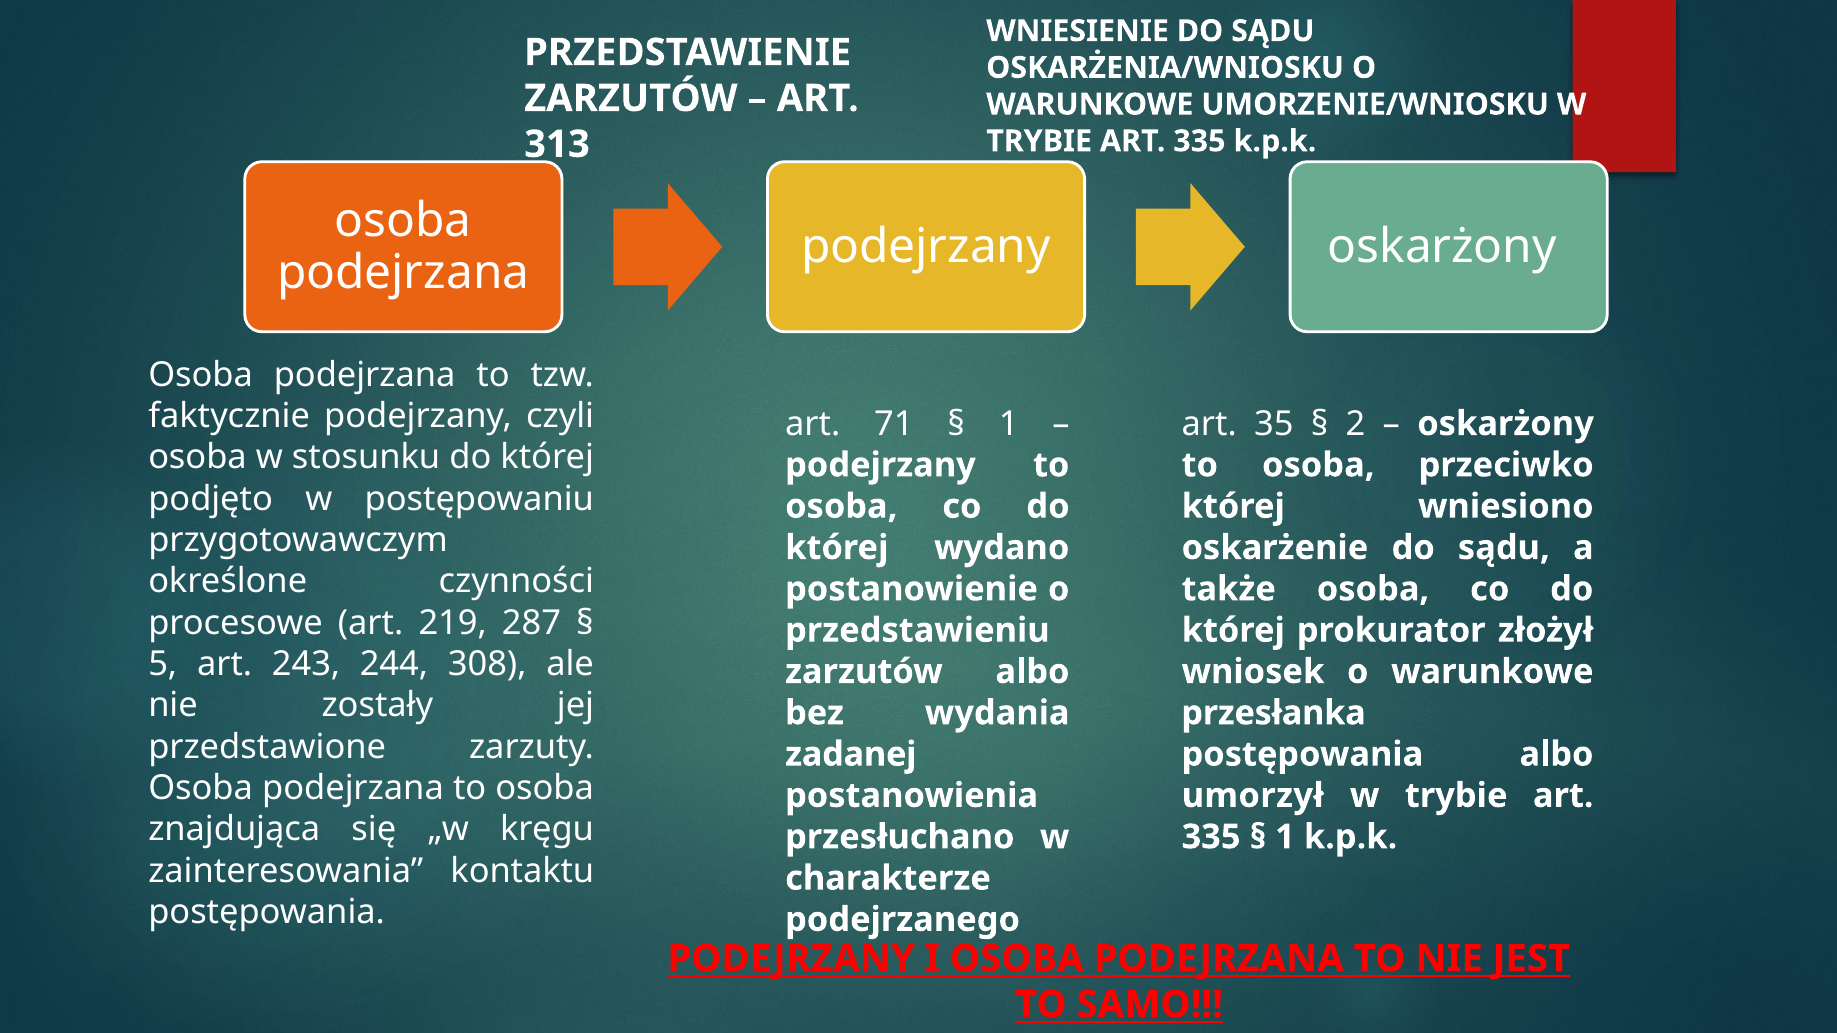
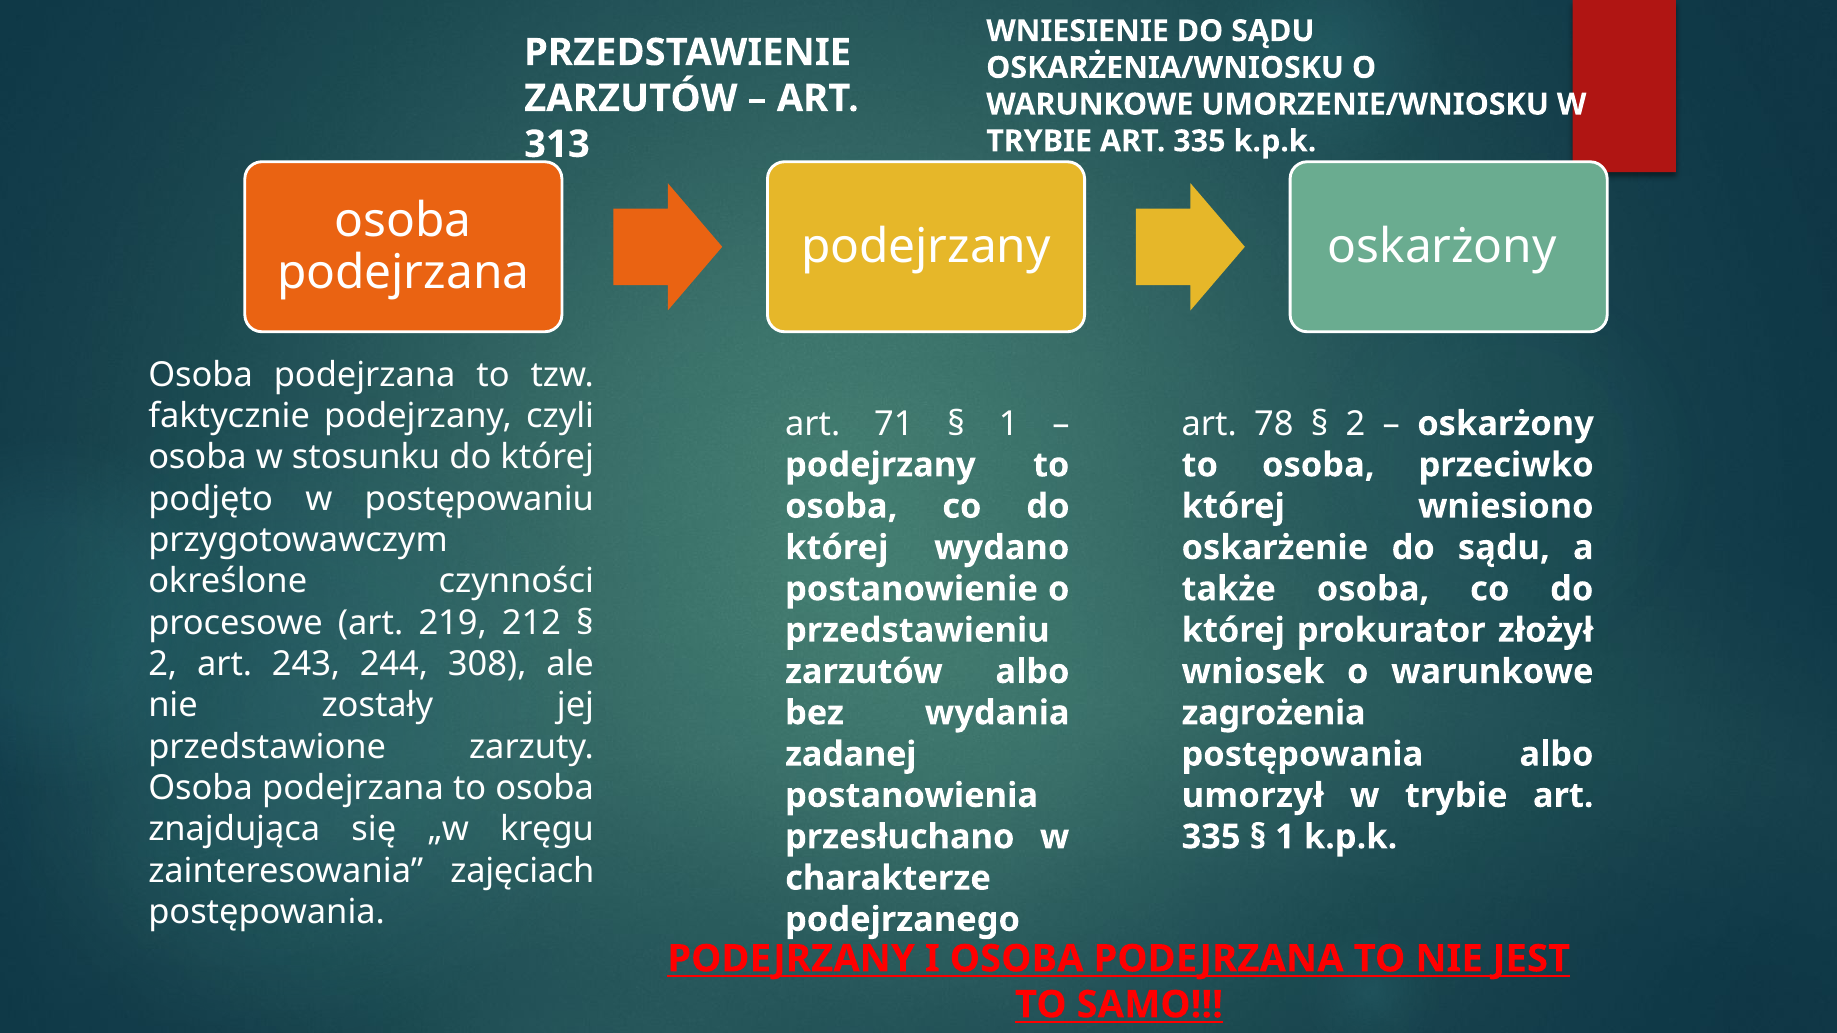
35: 35 -> 78
287: 287 -> 212
5 at (163, 664): 5 -> 2
przesłanka: przesłanka -> zagrożenia
kontaktu: kontaktu -> zajęciach
